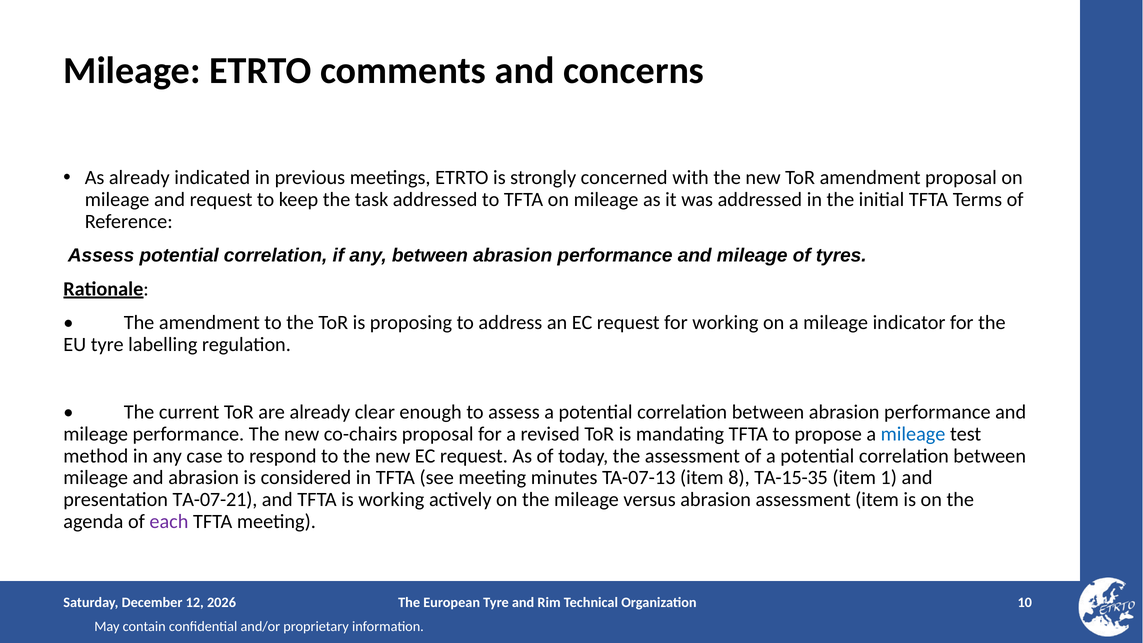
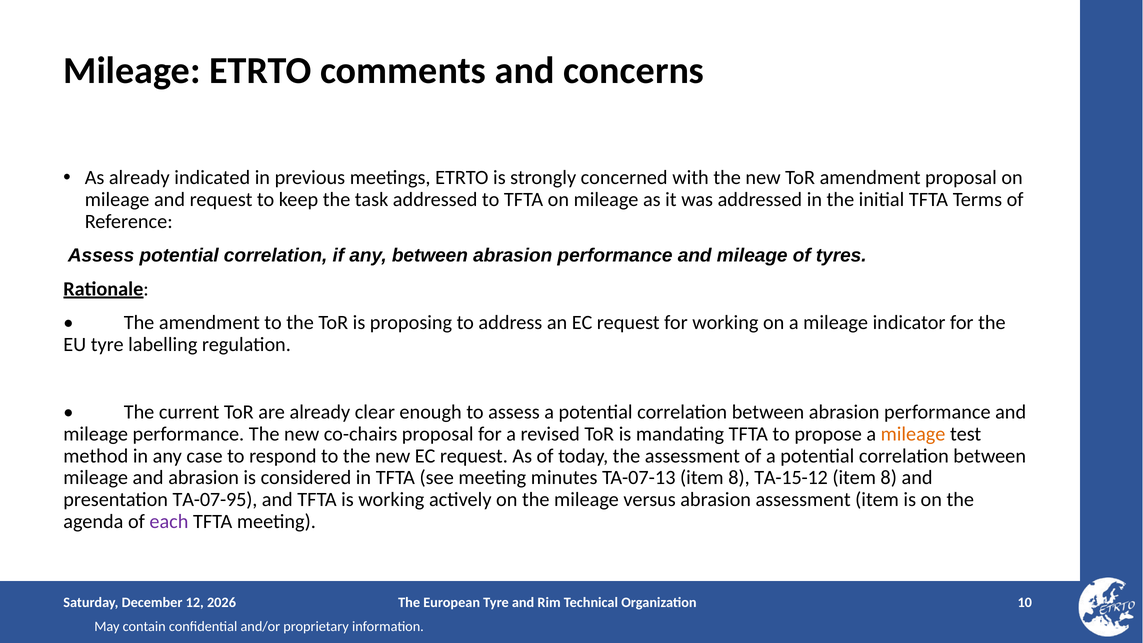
mileage at (913, 434) colour: blue -> orange
TA-15-35: TA-15-35 -> TA-15-12
1 at (889, 478): 1 -> 8
TA-07-21: TA-07-21 -> TA-07-95
